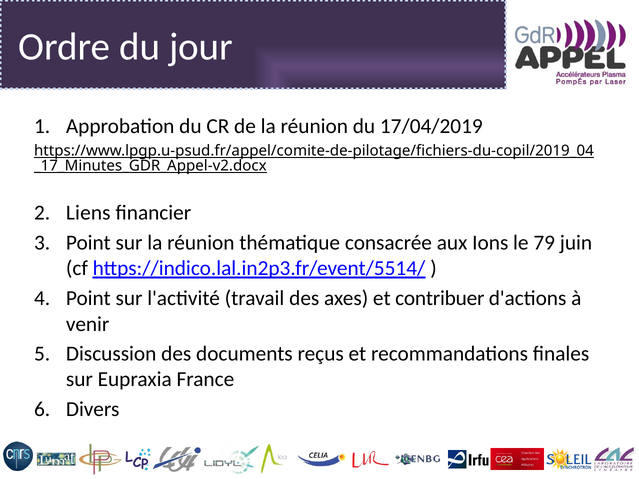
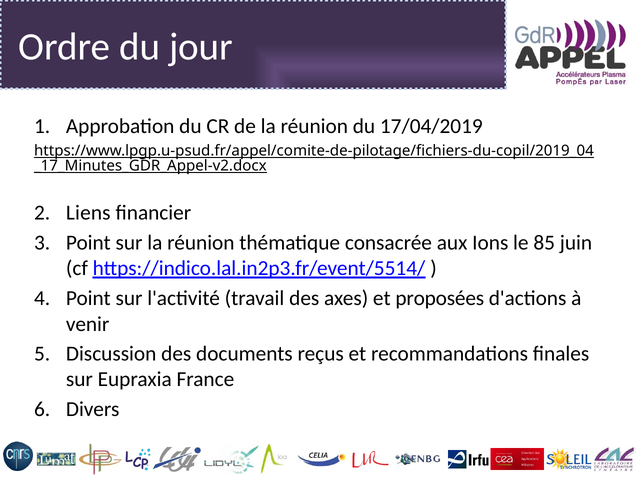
79: 79 -> 85
contribuer: contribuer -> proposées
